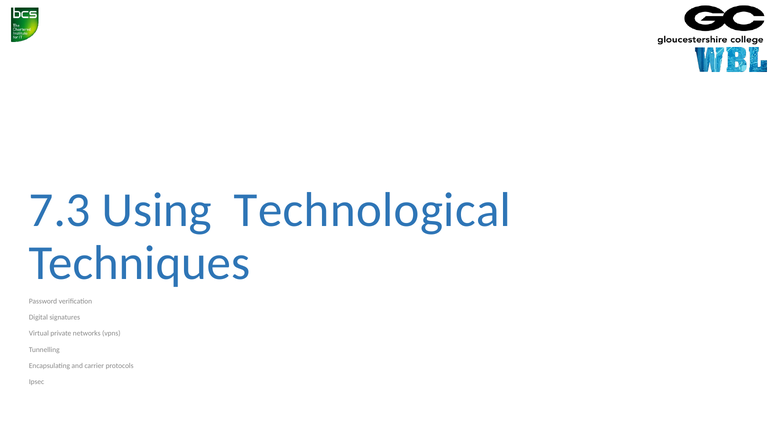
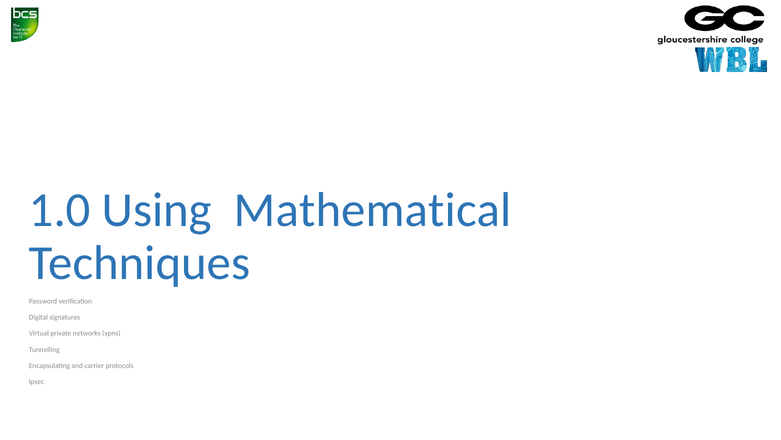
7.3: 7.3 -> 1.0
Technological: Technological -> Mathematical
